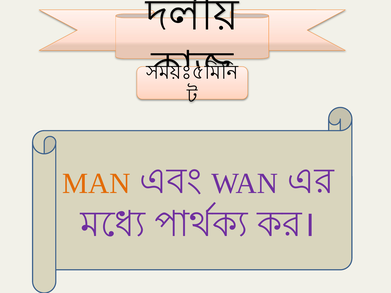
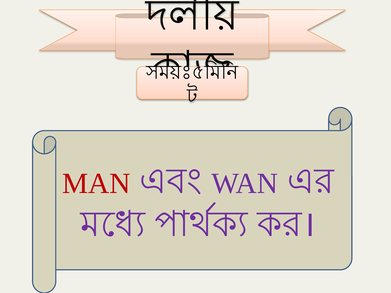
MAN colour: orange -> red
